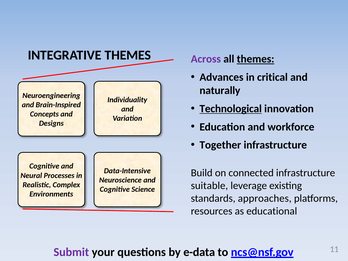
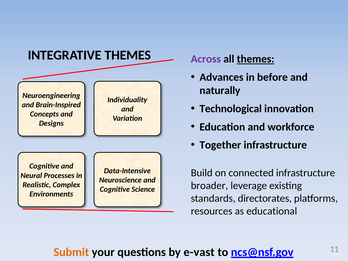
critical: critical -> before
Technological underline: present -> none
suitable: suitable -> broader
approaches: approaches -> directorates
Submit colour: purple -> orange
e-data: e-data -> e-vast
